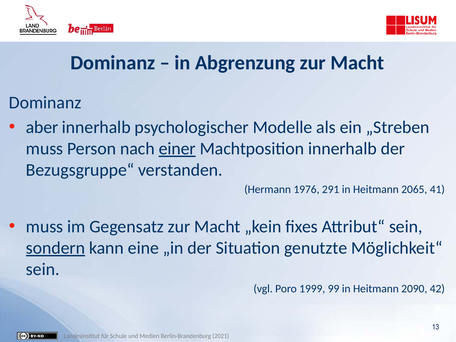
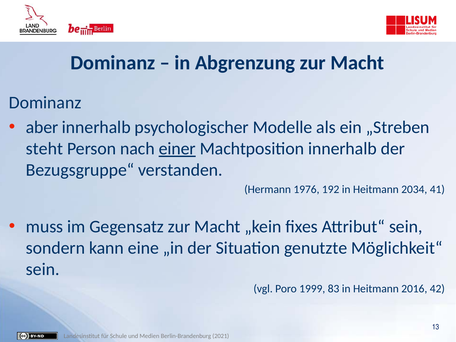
muss at (45, 149): muss -> steht
291: 291 -> 192
2065: 2065 -> 2034
sondern underline: present -> none
99: 99 -> 83
2090: 2090 -> 2016
